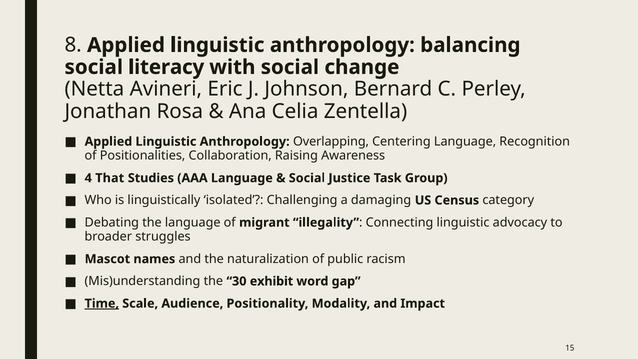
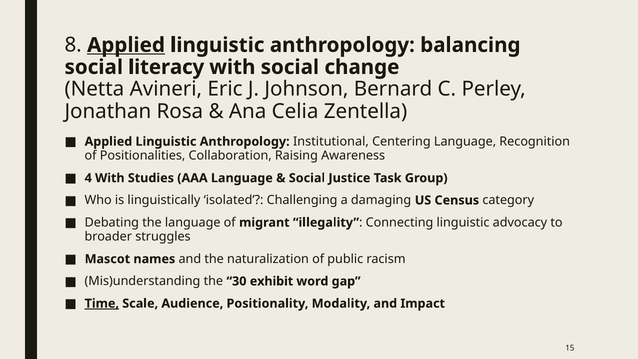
Applied at (126, 45) underline: none -> present
Overlapping: Overlapping -> Institutional
4 That: That -> With
